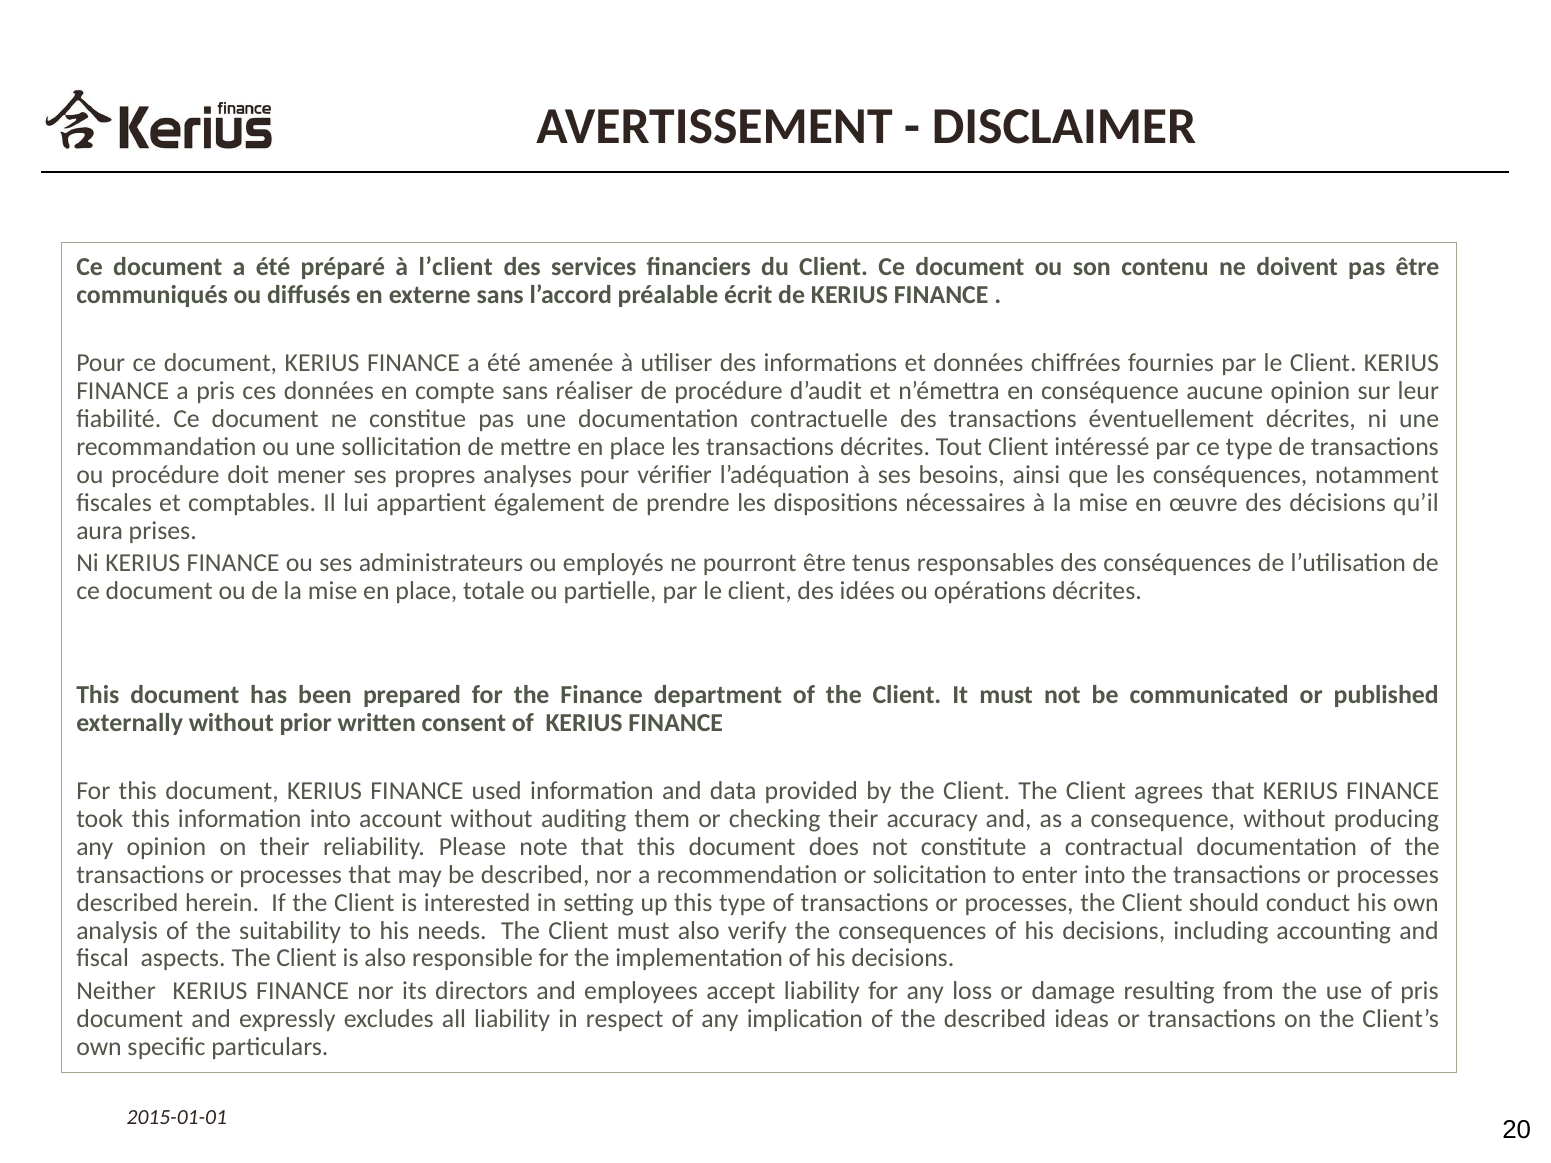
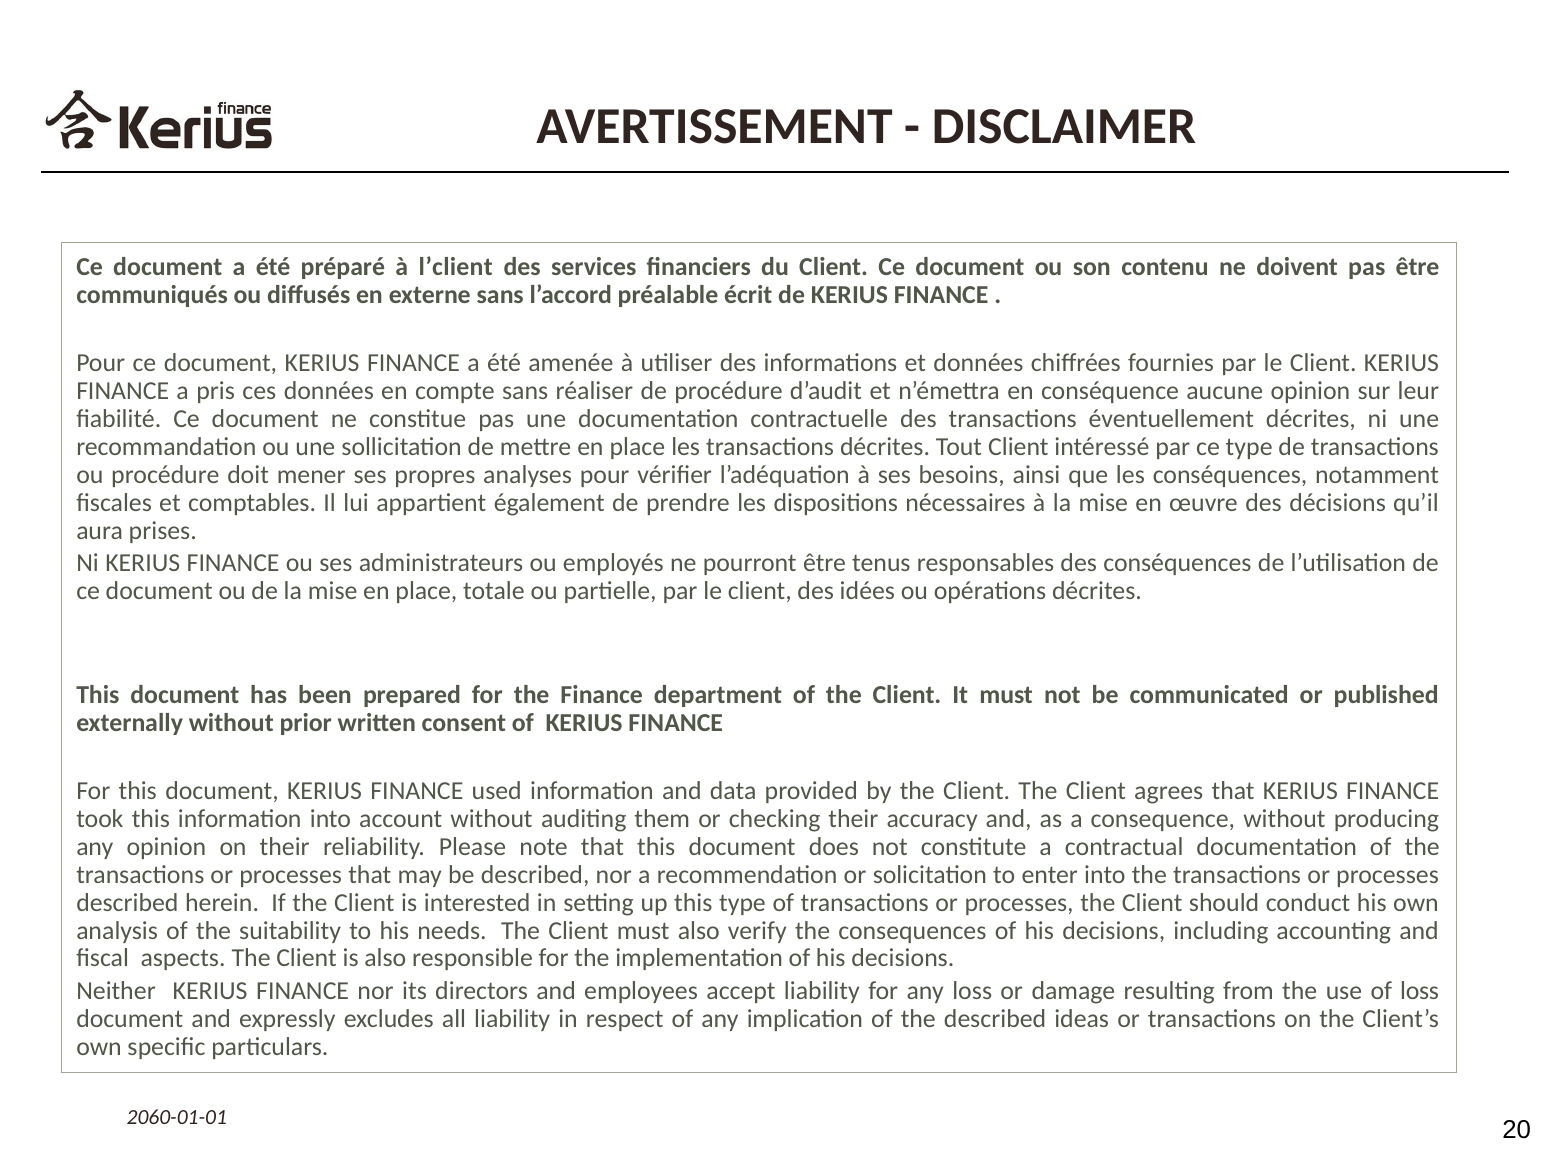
of pris: pris -> loss
2015-01-01: 2015-01-01 -> 2060-01-01
